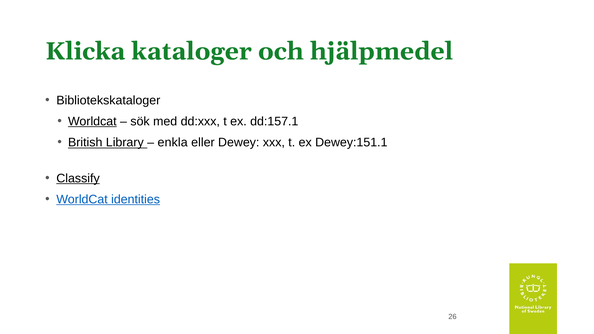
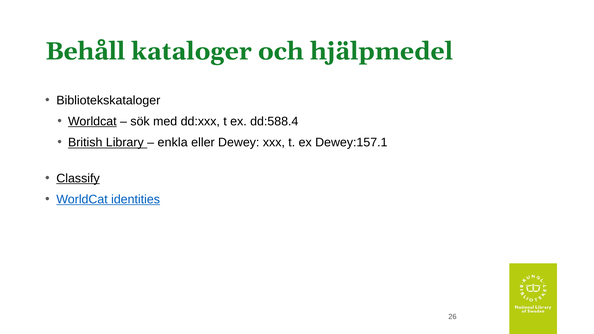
Klicka: Klicka -> Behåll
dd:157.1: dd:157.1 -> dd:588.4
Dewey:151.1: Dewey:151.1 -> Dewey:157.1
